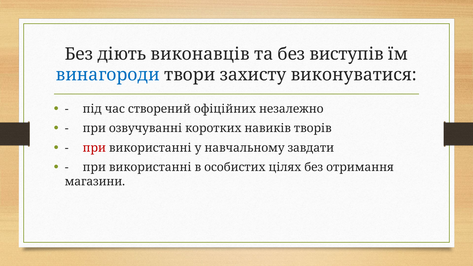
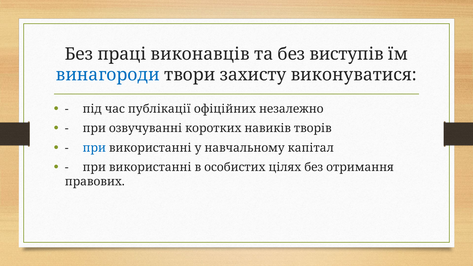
діють: діють -> праці
створений: створений -> публікації
при at (94, 148) colour: red -> blue
завдати: завдати -> капітал
магазини: магазини -> правових
